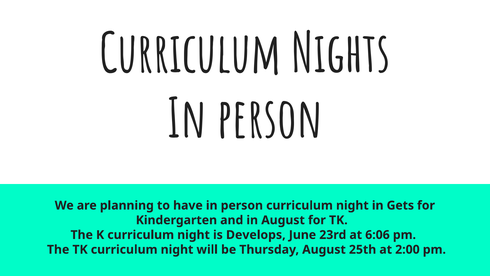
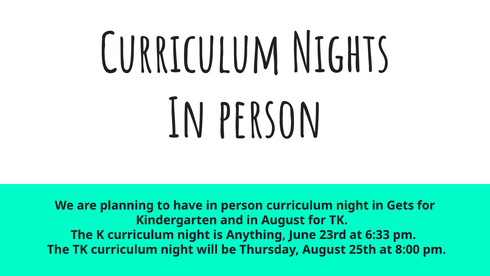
Develops: Develops -> Anything
6:06: 6:06 -> 6:33
2:00: 2:00 -> 8:00
